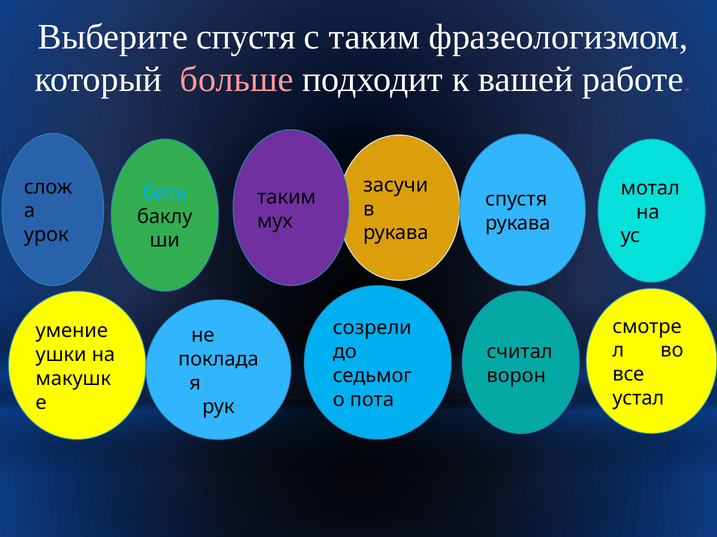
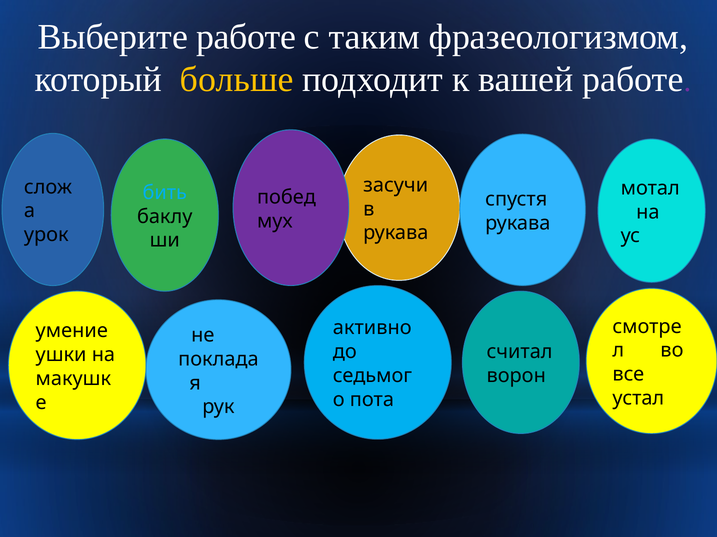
Выберите спустя: спустя -> работе
больше colour: pink -> yellow
таким at (286, 197): таким -> побед
созрели: созрели -> активно
